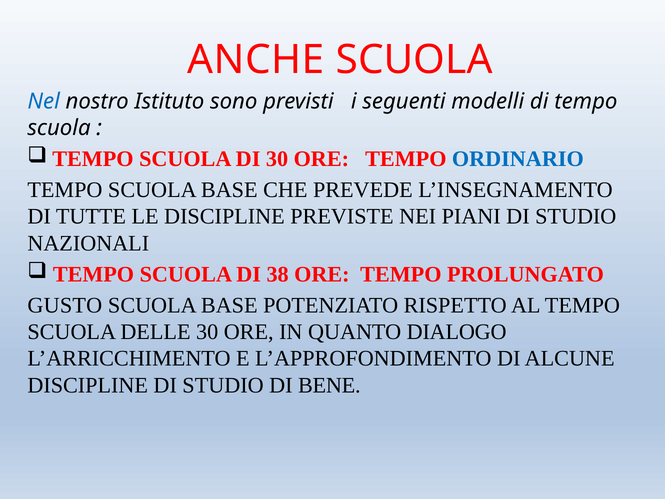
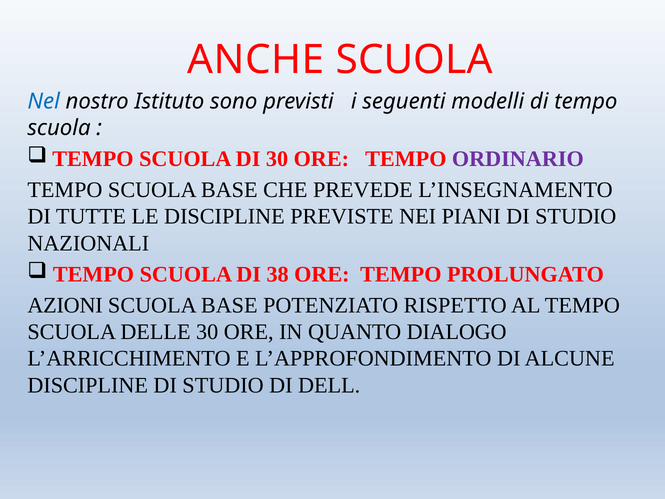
ORDINARIO colour: blue -> purple
GUSTO: GUSTO -> AZIONI
BENE: BENE -> DELL
